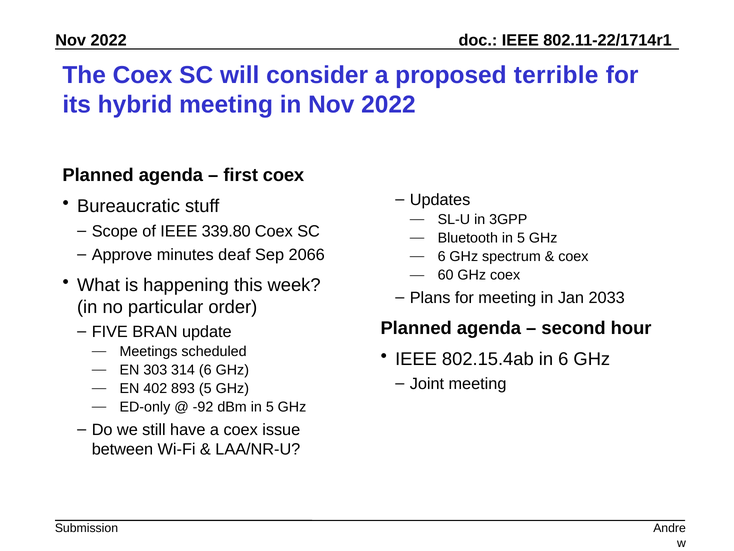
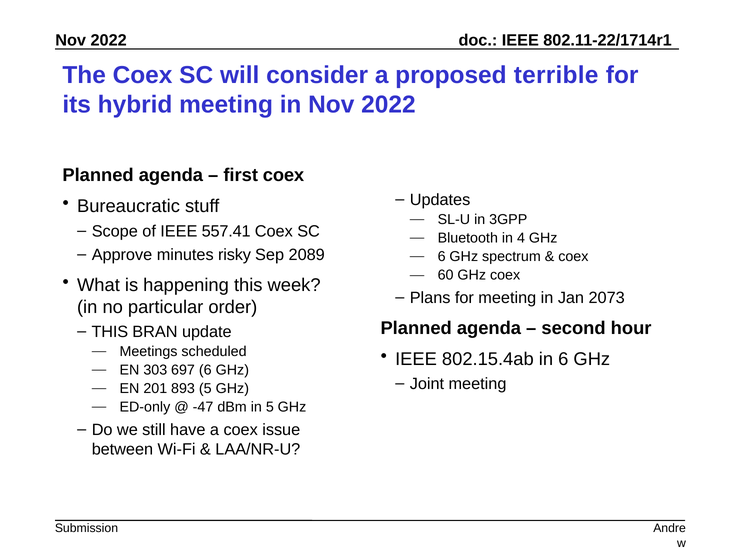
339.80: 339.80 -> 557.41
Bluetooth in 5: 5 -> 4
deaf: deaf -> risky
2066: 2066 -> 2089
2033: 2033 -> 2073
FIVE at (110, 331): FIVE -> THIS
314: 314 -> 697
402: 402 -> 201
-92: -92 -> -47
